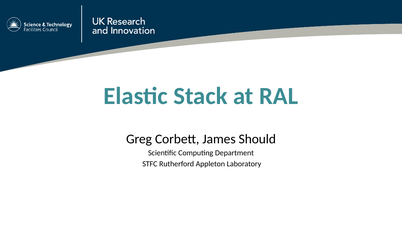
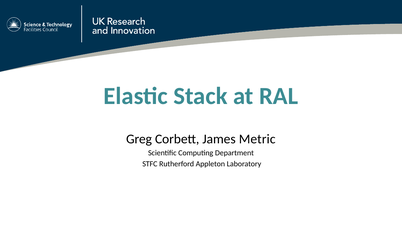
Should: Should -> Metric
